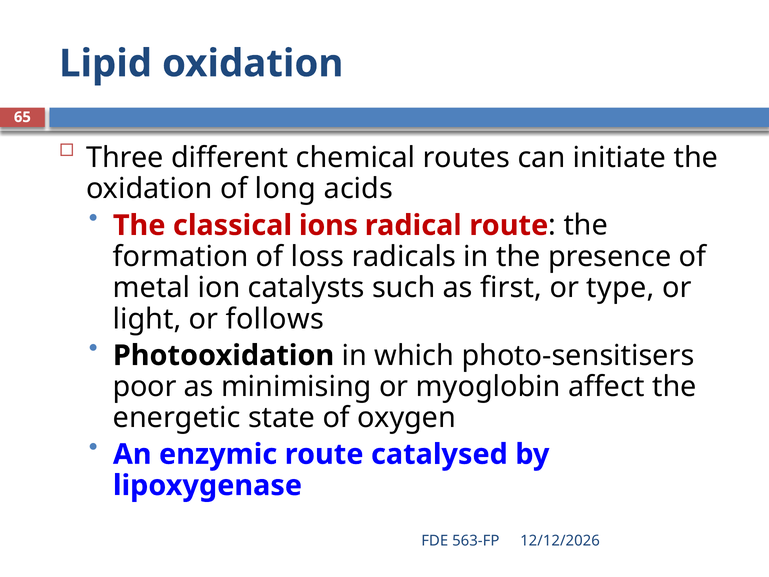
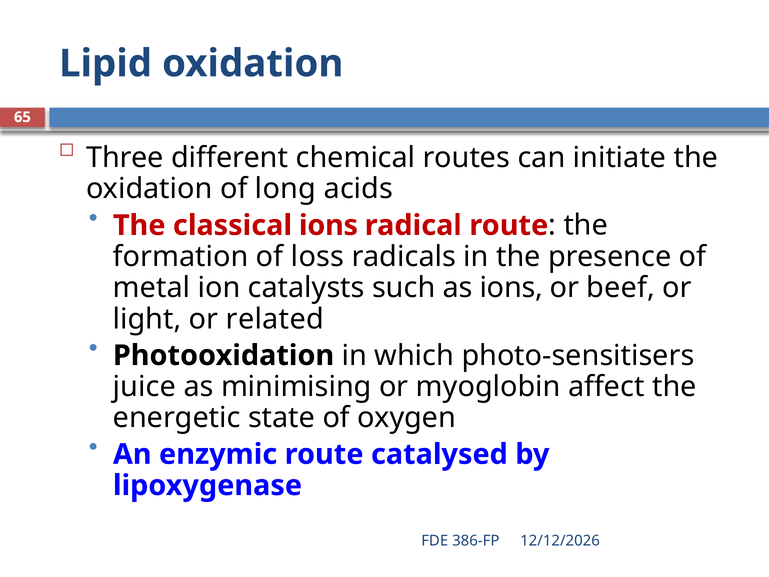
as first: first -> ions
type: type -> beef
follows: follows -> related
poor: poor -> juice
563-FP: 563-FP -> 386-FP
